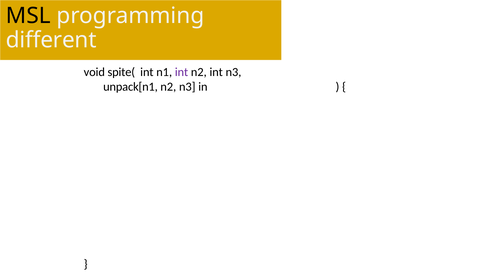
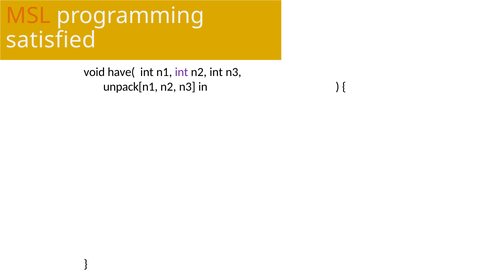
MSL colour: black -> orange
different: different -> satisfied
spite(: spite( -> have(
